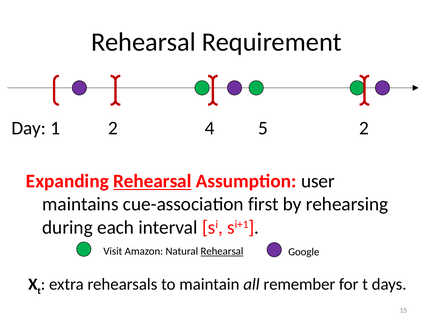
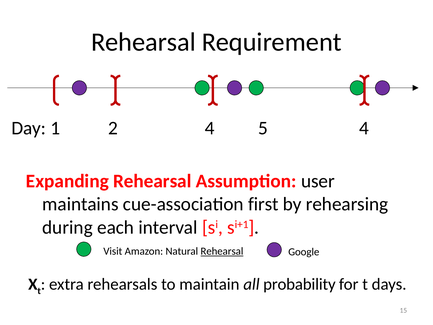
5 2: 2 -> 4
Rehearsal at (152, 181) underline: present -> none
remember: remember -> probability
